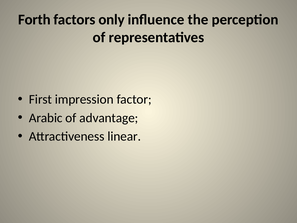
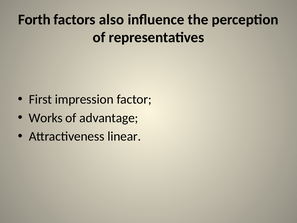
only: only -> also
Arabic: Arabic -> Works
